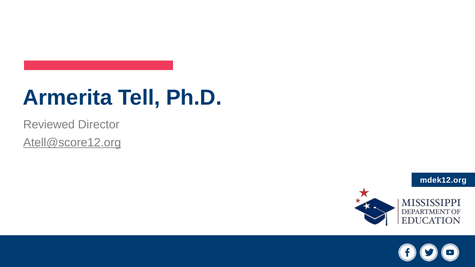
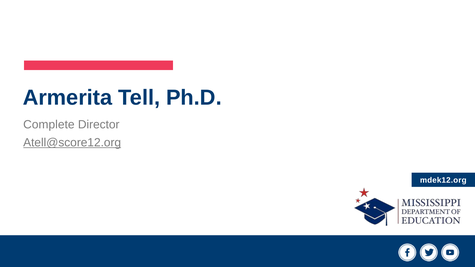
Reviewed: Reviewed -> Complete
